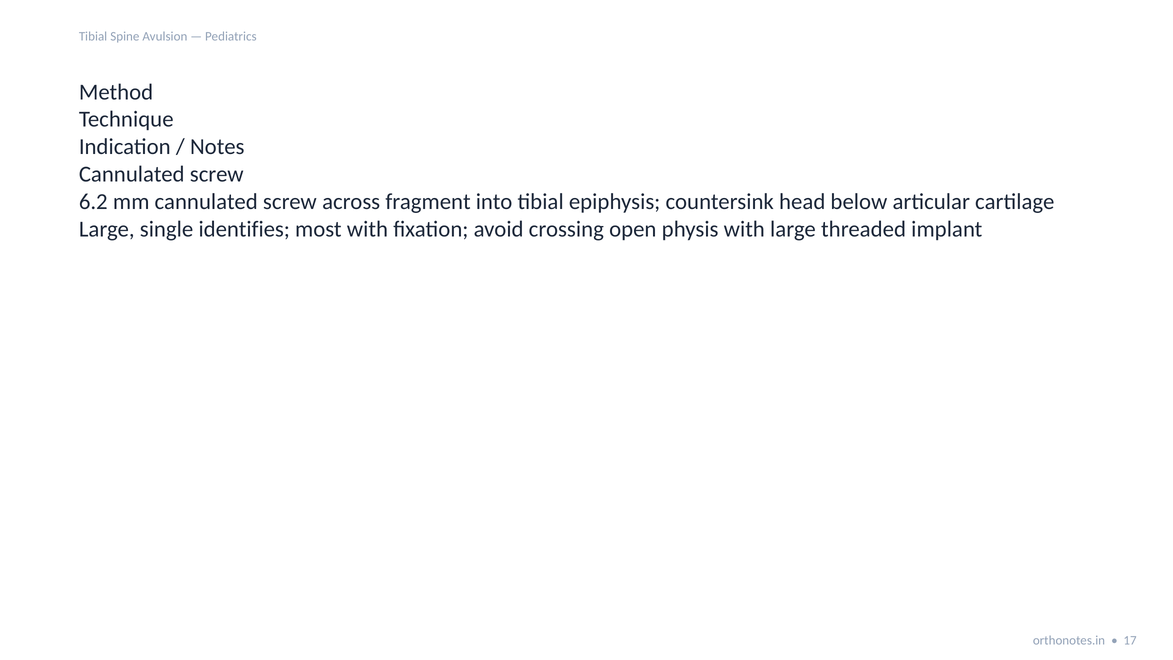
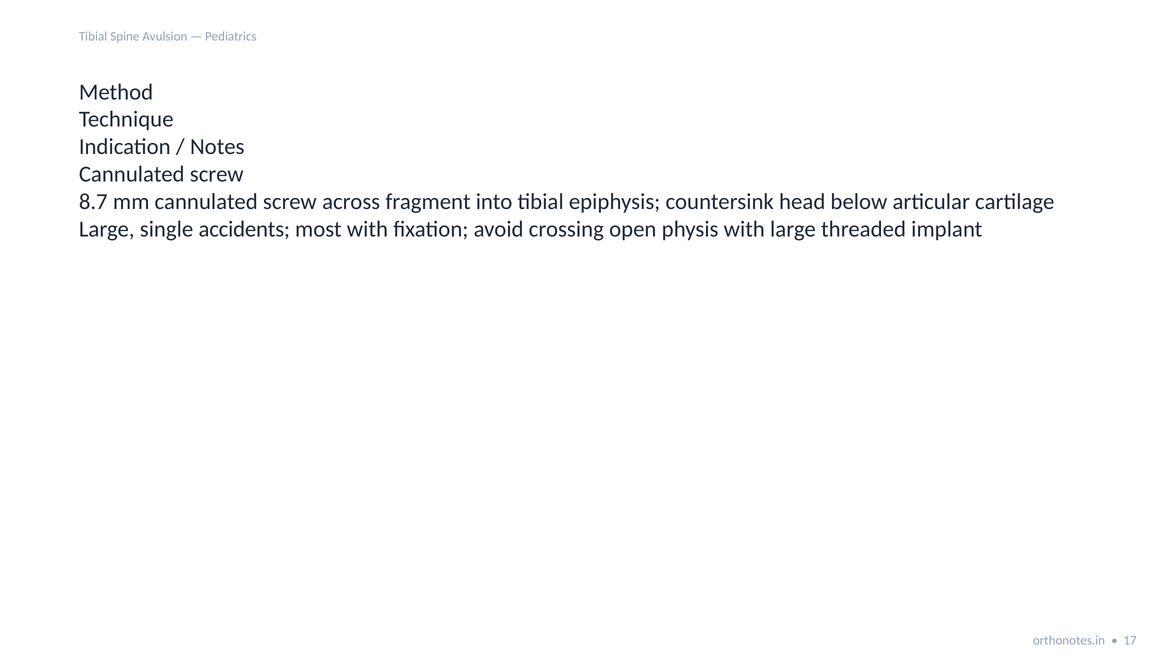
6.2: 6.2 -> 8.7
identifies: identifies -> accidents
